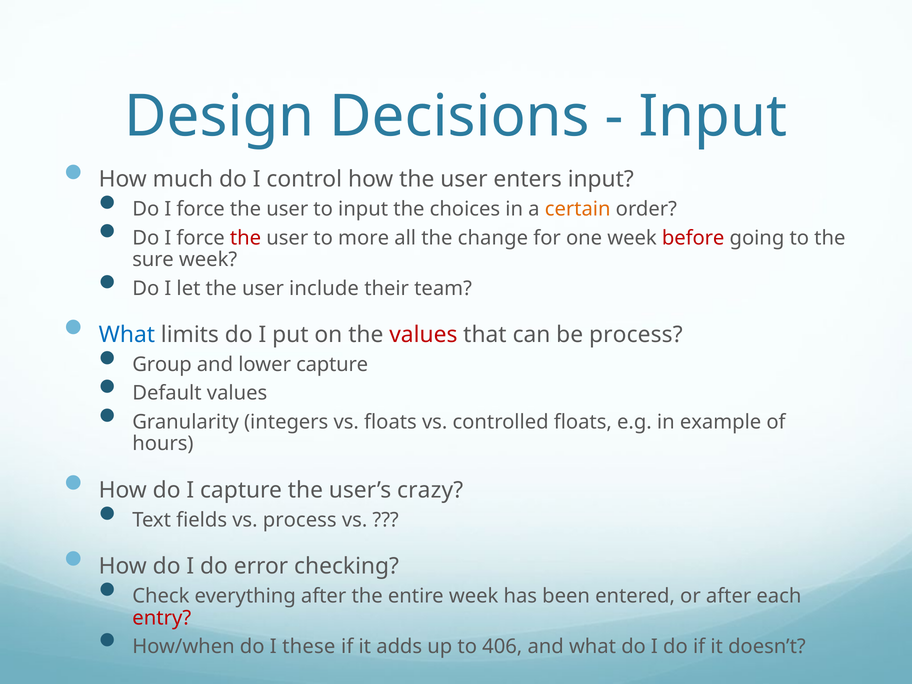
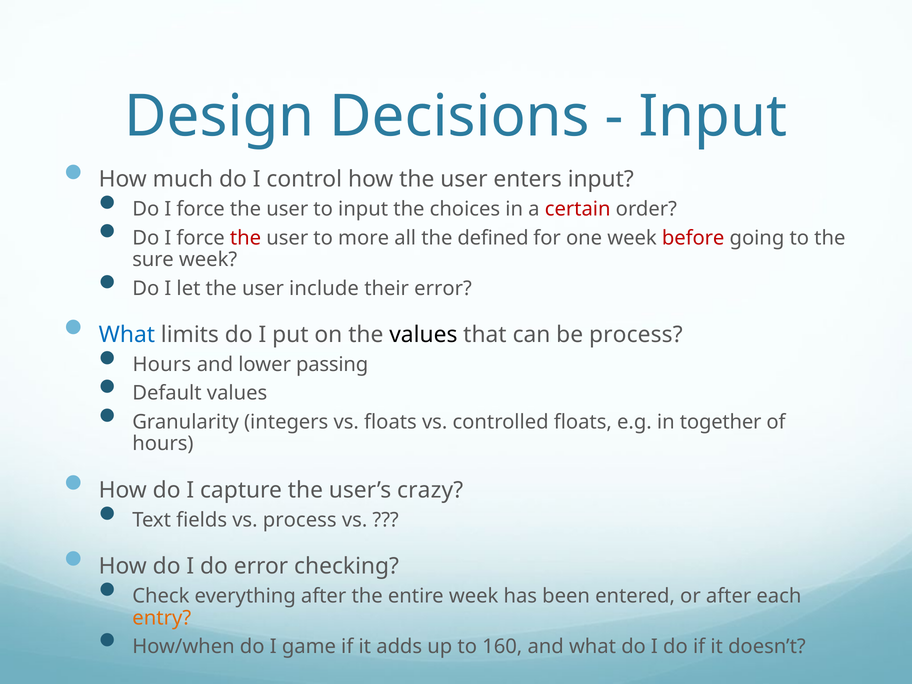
certain colour: orange -> red
change: change -> defined
their team: team -> error
values at (423, 335) colour: red -> black
Group at (162, 365): Group -> Hours
lower capture: capture -> passing
example: example -> together
entry colour: red -> orange
these: these -> game
406: 406 -> 160
